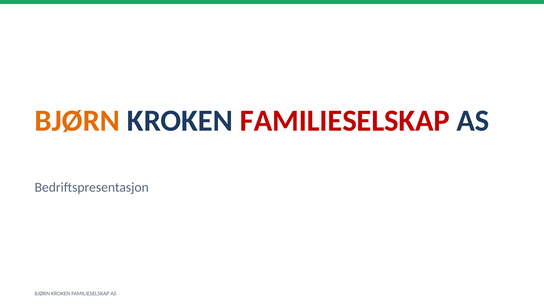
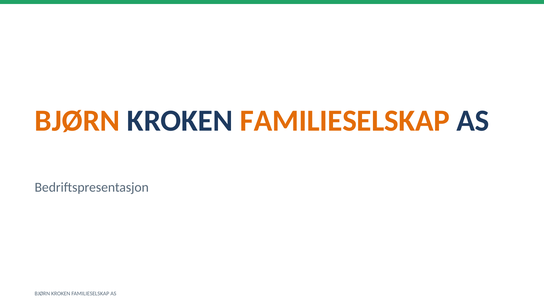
FAMILIESELSKAP at (345, 121) colour: red -> orange
